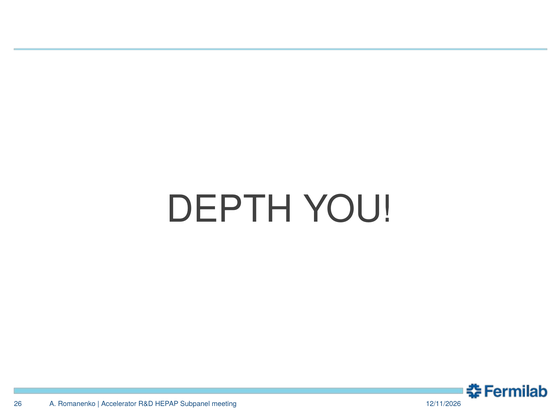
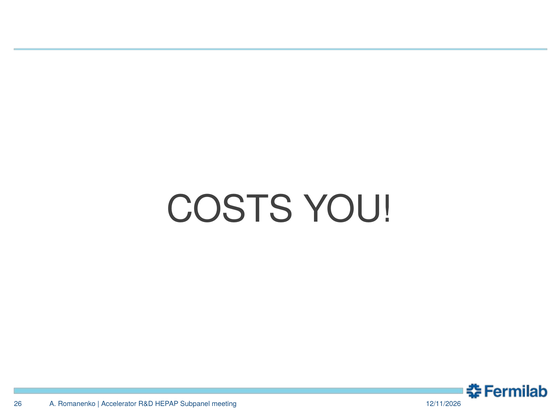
DEPTH: DEPTH -> COSTS
